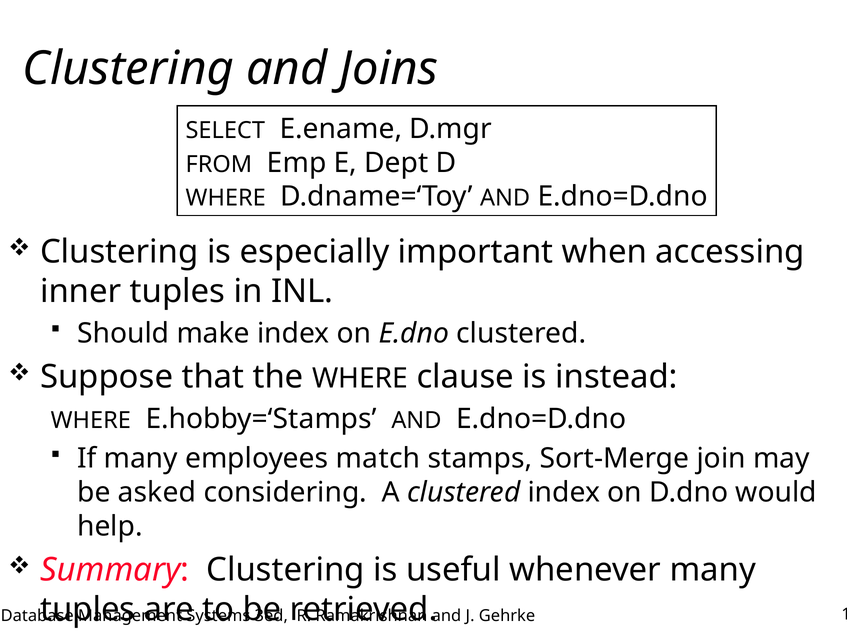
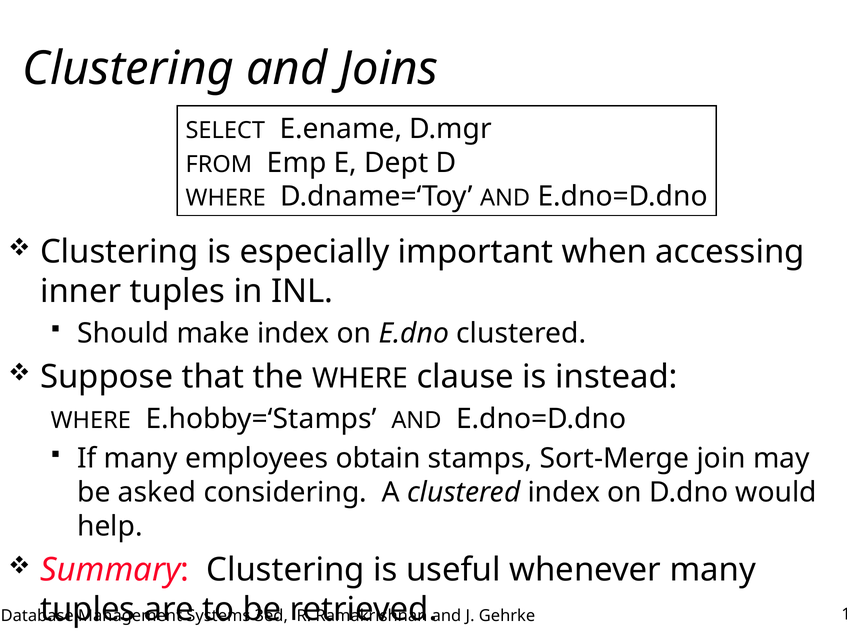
match: match -> obtain
